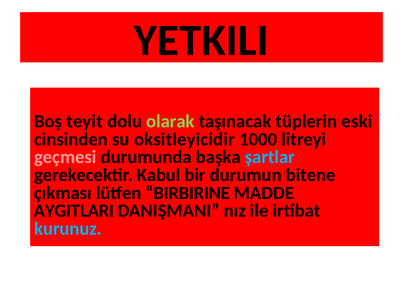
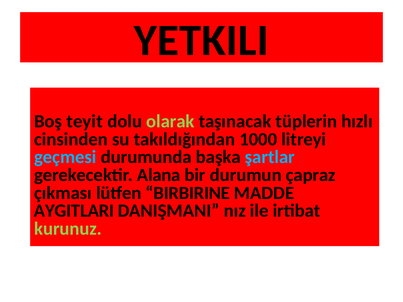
eski: eski -> hızlı
oksitleyicidir: oksitleyicidir -> takıldığından
geçmesi colour: pink -> light blue
Kabul: Kabul -> Alana
bitene: bitene -> çapraz
kurunuz colour: light blue -> light green
